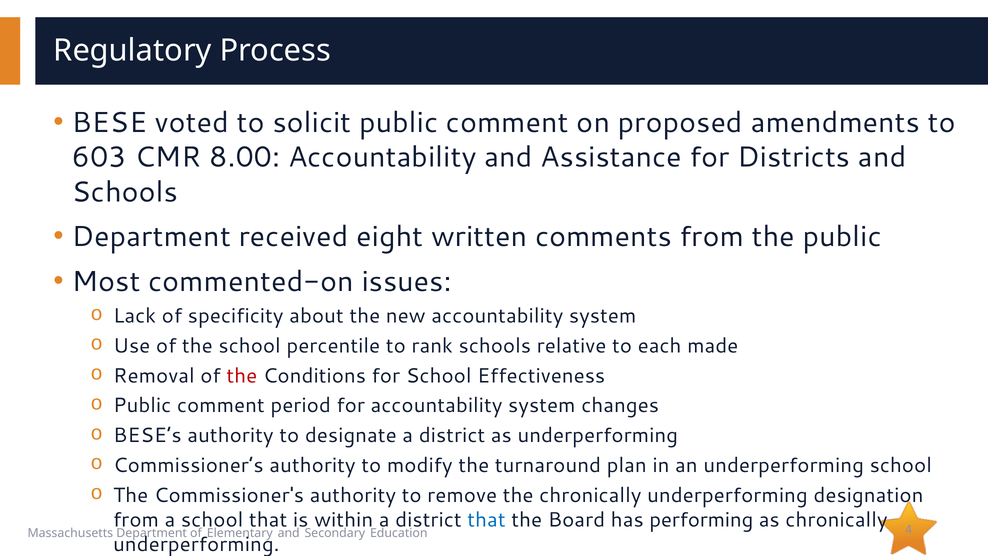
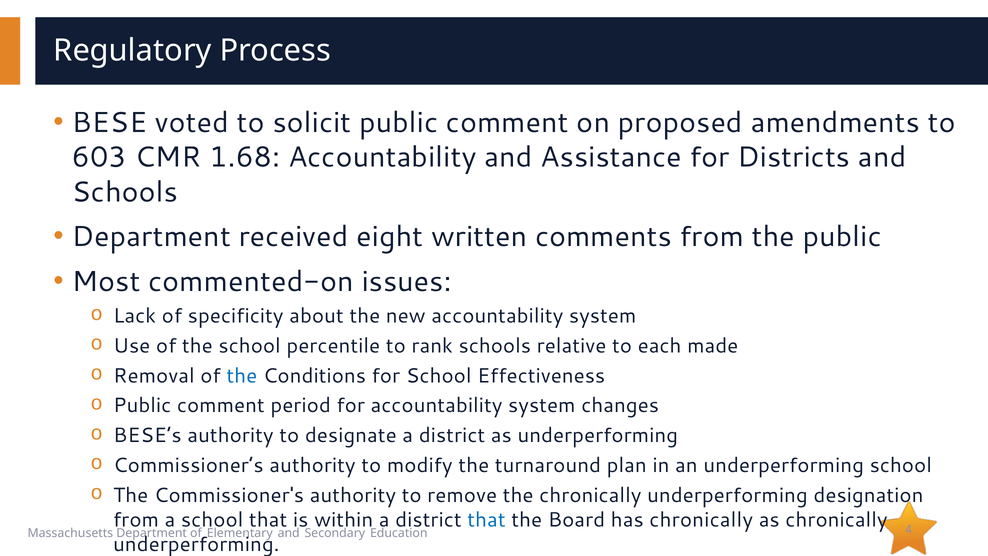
8.00: 8.00 -> 1.68
the at (242, 376) colour: red -> blue
has performing: performing -> chronically
